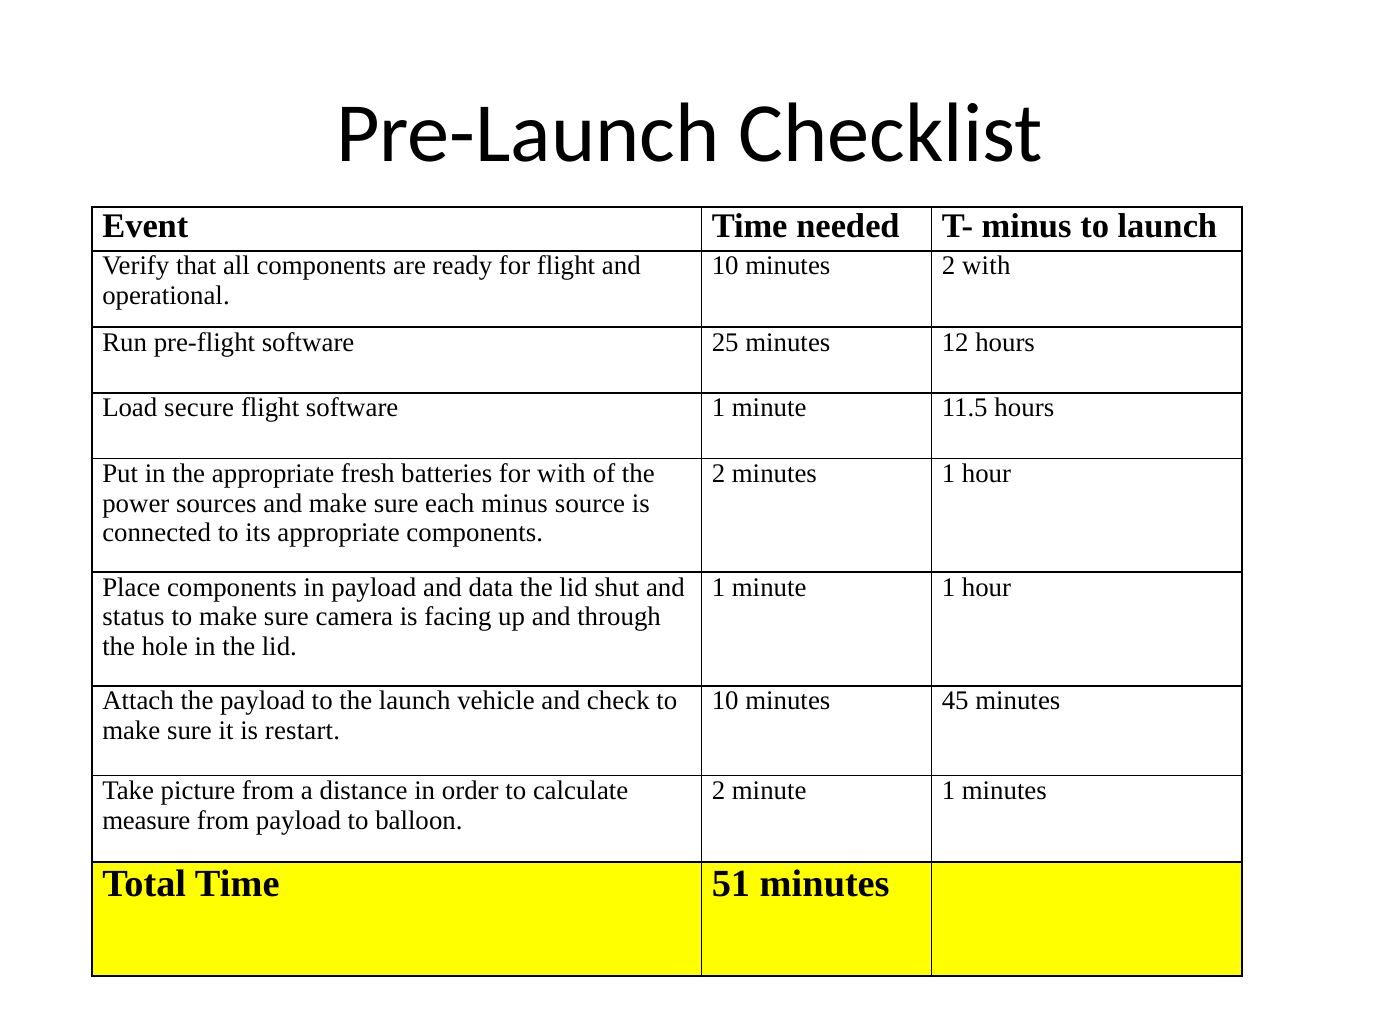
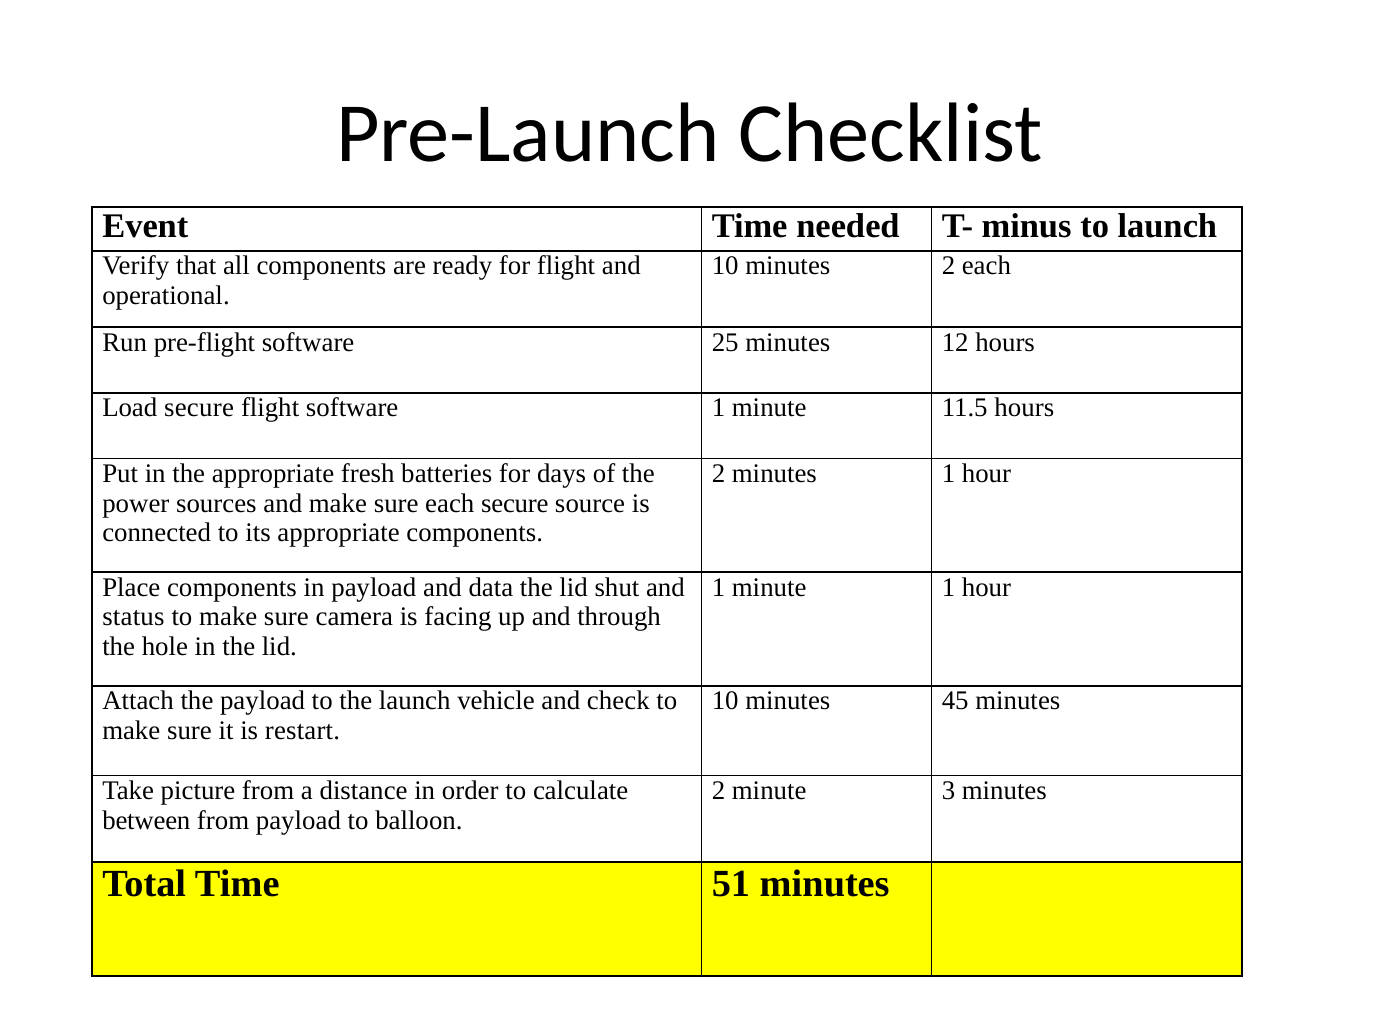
2 with: with -> each
for with: with -> days
each minus: minus -> secure
2 minute 1: 1 -> 3
measure: measure -> between
